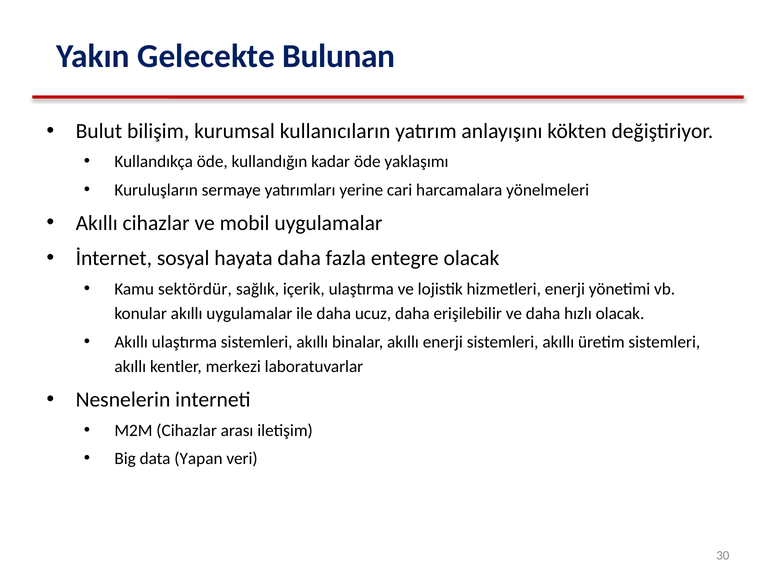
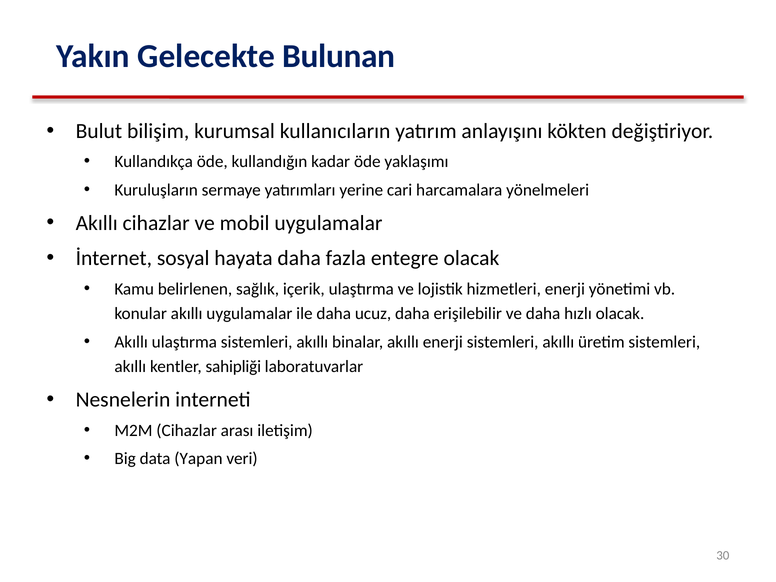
sektördür: sektördür -> belirlenen
merkezi: merkezi -> sahipliği
